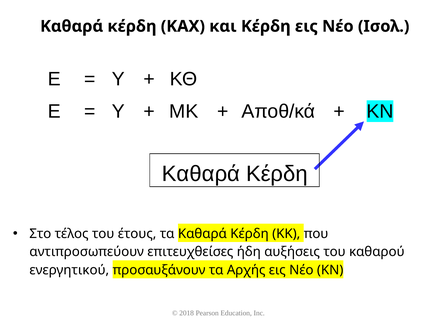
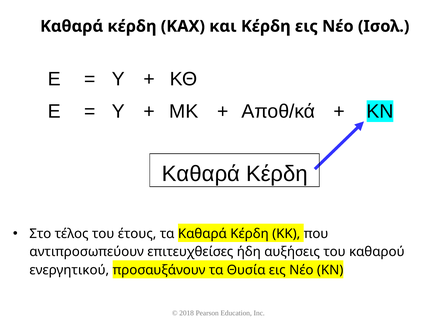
Αρχής: Αρχής -> Θυσία
